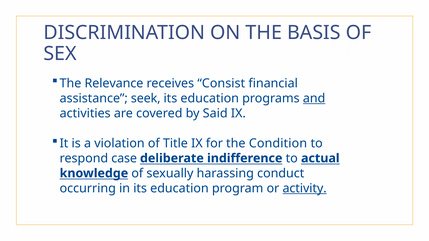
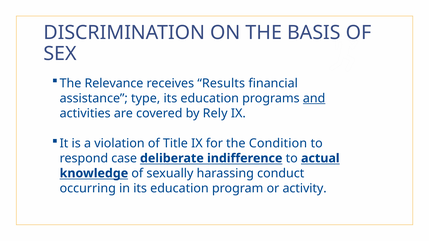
Consist: Consist -> Results
seek: seek -> type
Said: Said -> Rely
activity underline: present -> none
